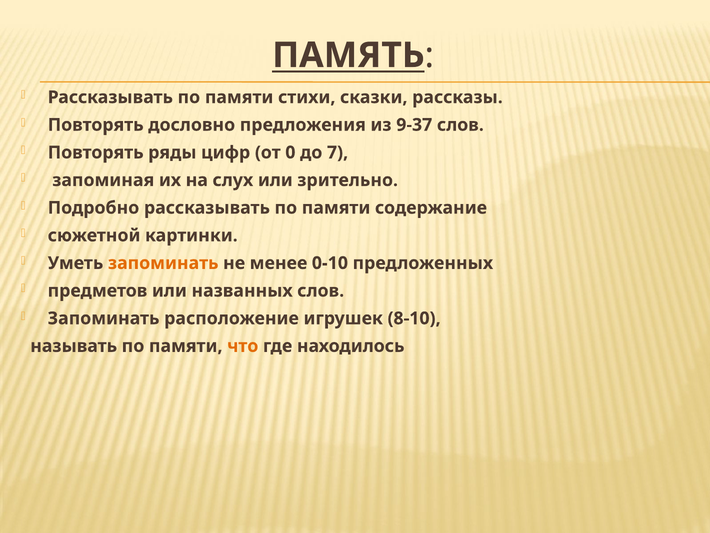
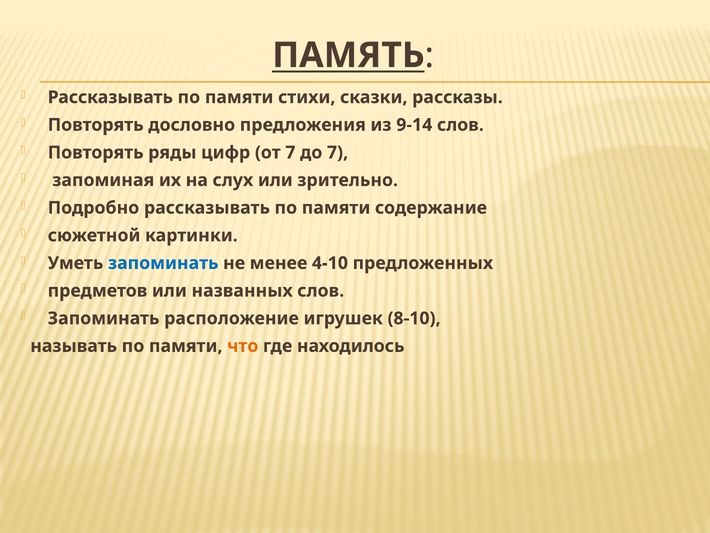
9-37: 9-37 -> 9-14
от 0: 0 -> 7
запоминать at (163, 263) colour: orange -> blue
0-10: 0-10 -> 4-10
